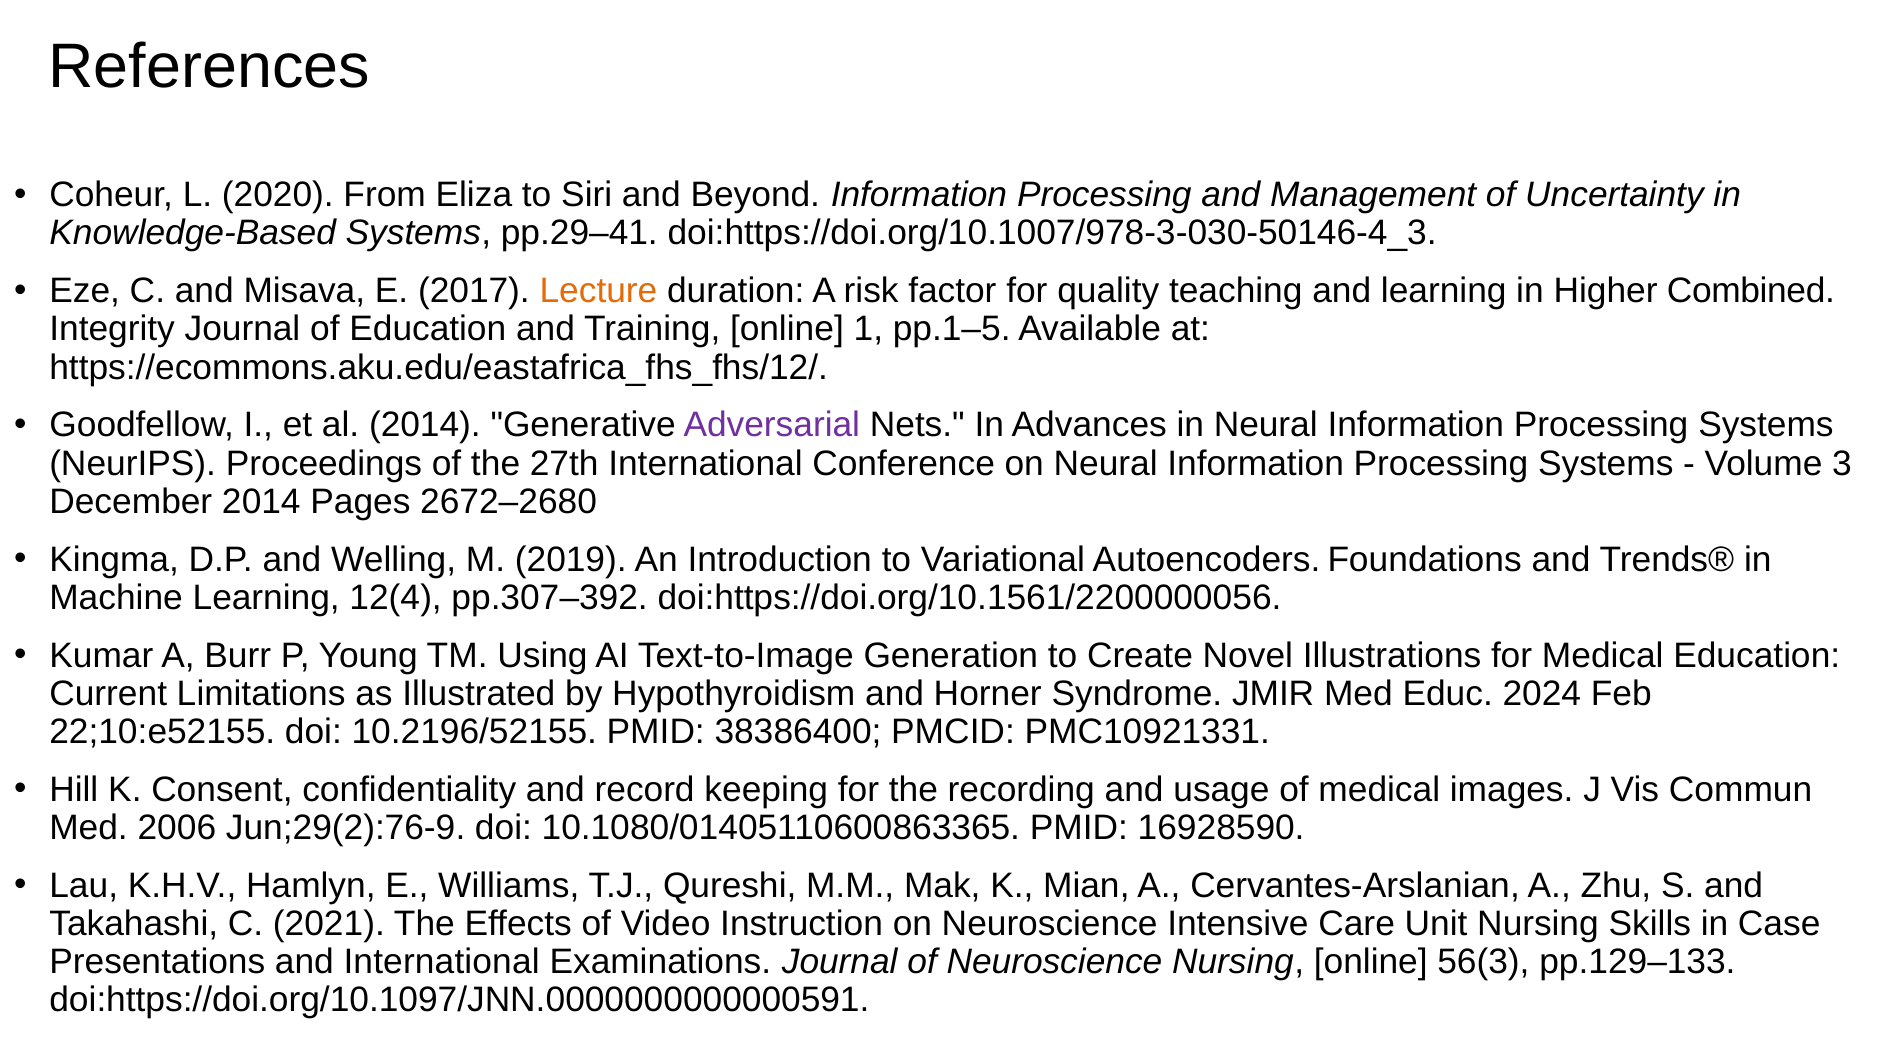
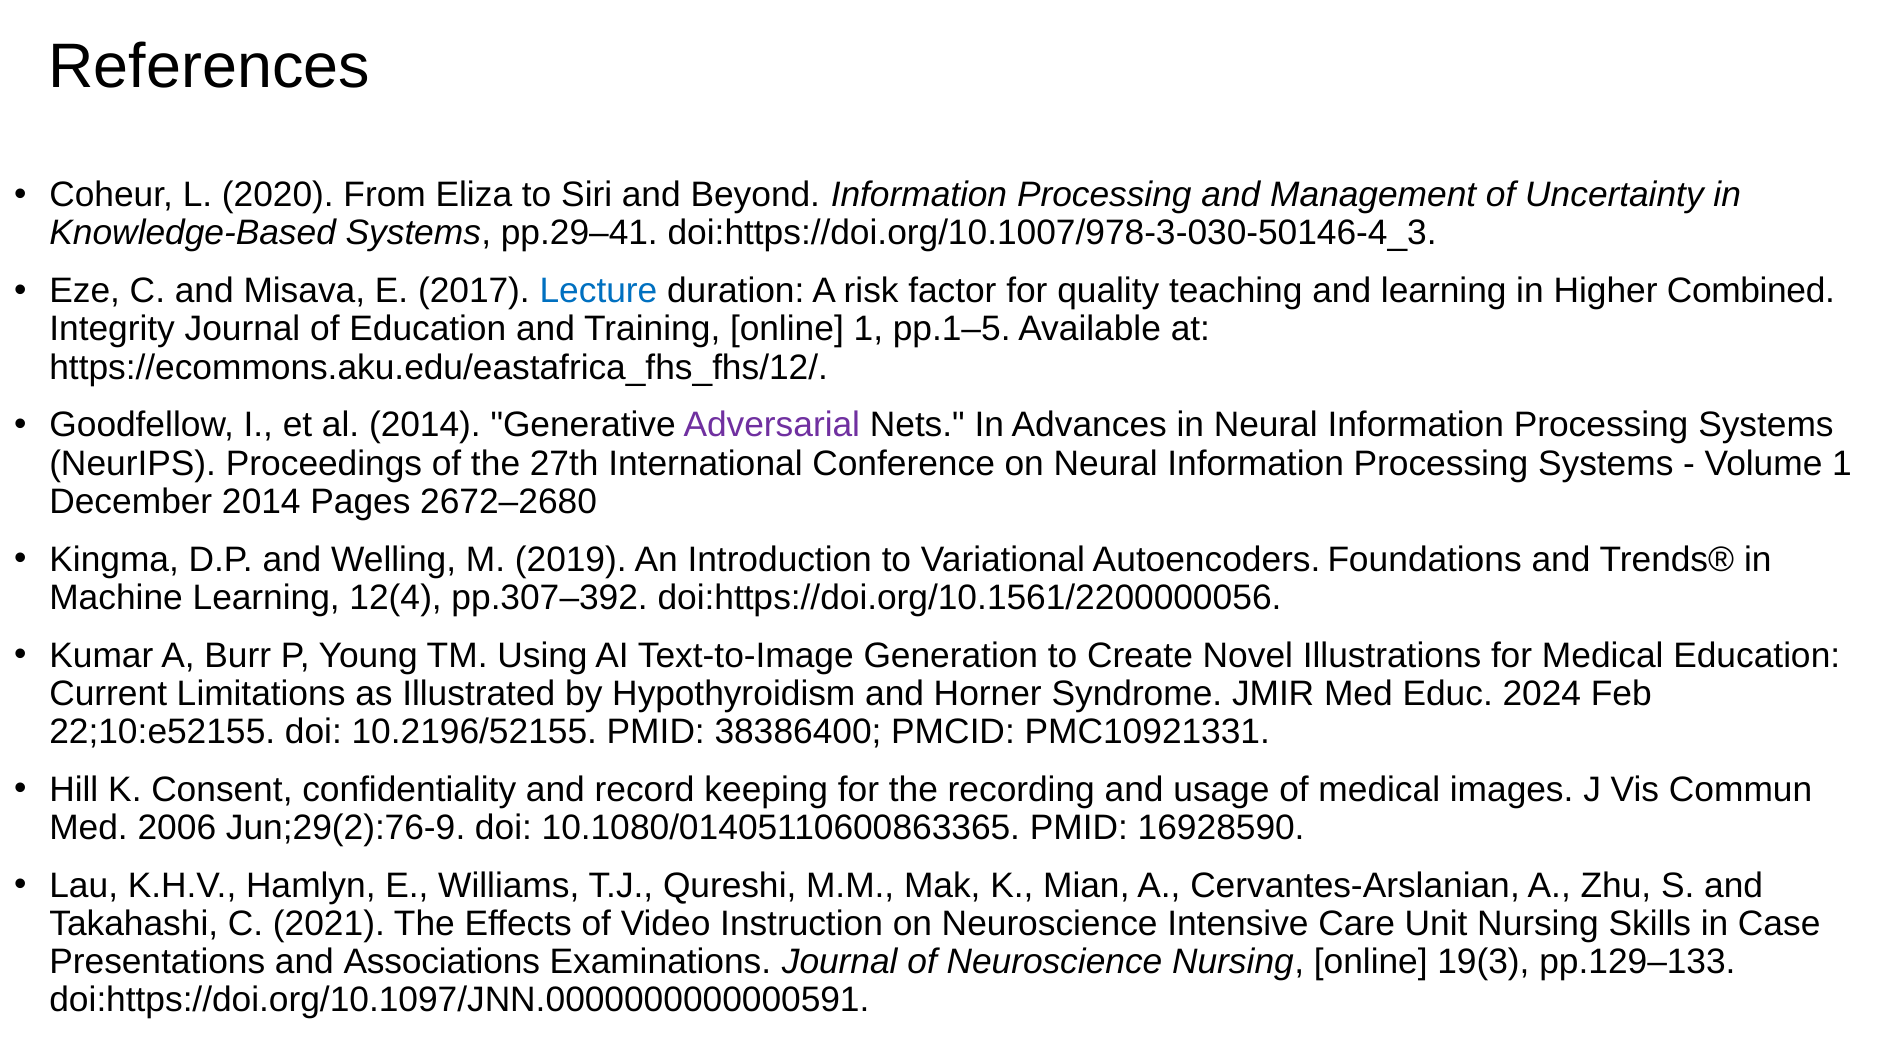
Lecture colour: orange -> blue
Volume 3: 3 -> 1
and International: International -> Associations
56(3: 56(3 -> 19(3
